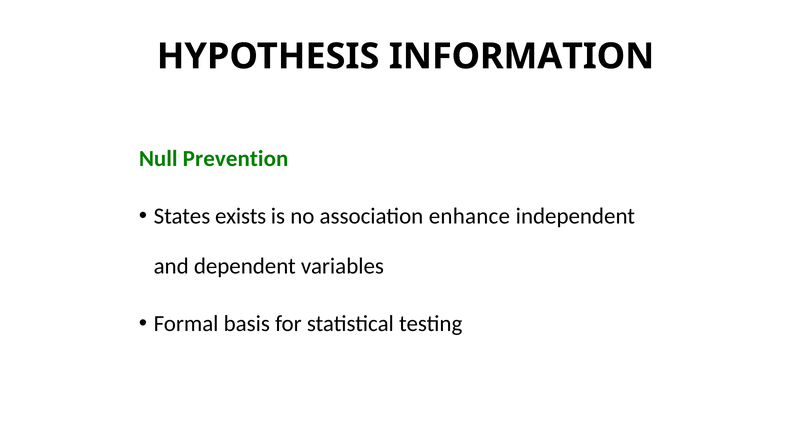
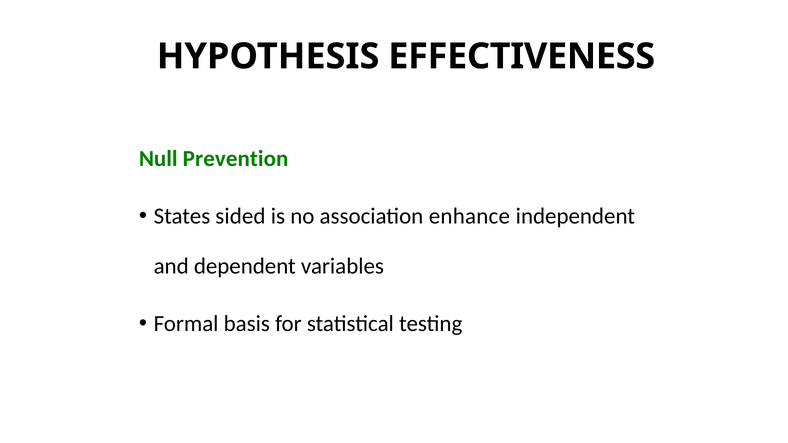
INFORMATION: INFORMATION -> EFFECTIVENESS
exists: exists -> sided
